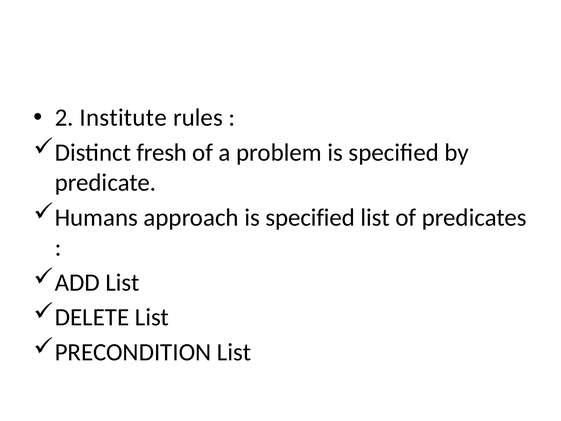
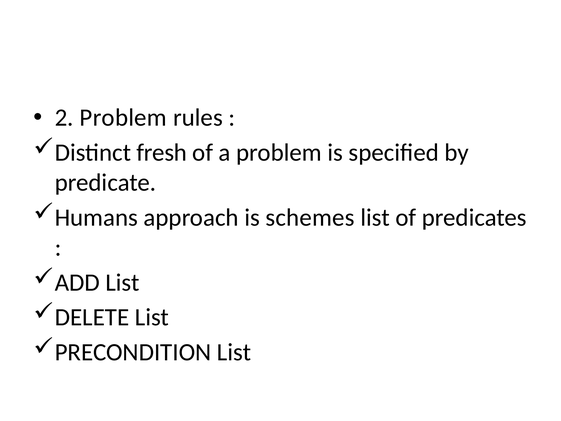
2 Institute: Institute -> Problem
approach is specified: specified -> schemes
